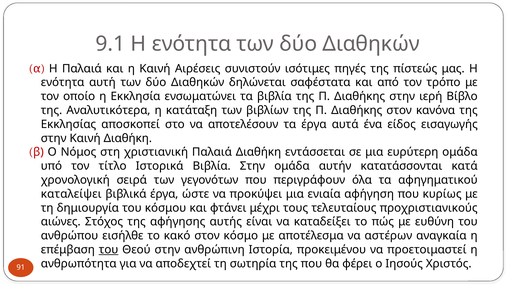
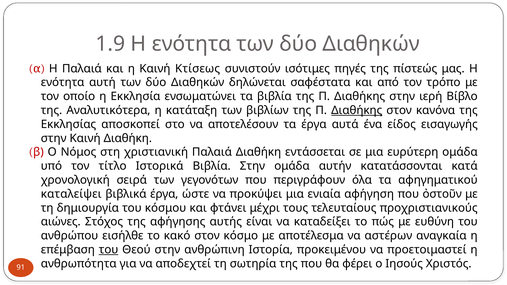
9.1: 9.1 -> 1.9
Αιρέσεις: Αιρέσεις -> Κτίσεως
Διαθήκης underline: none -> present
κυρίως: κυρίως -> ὀστοῦν
